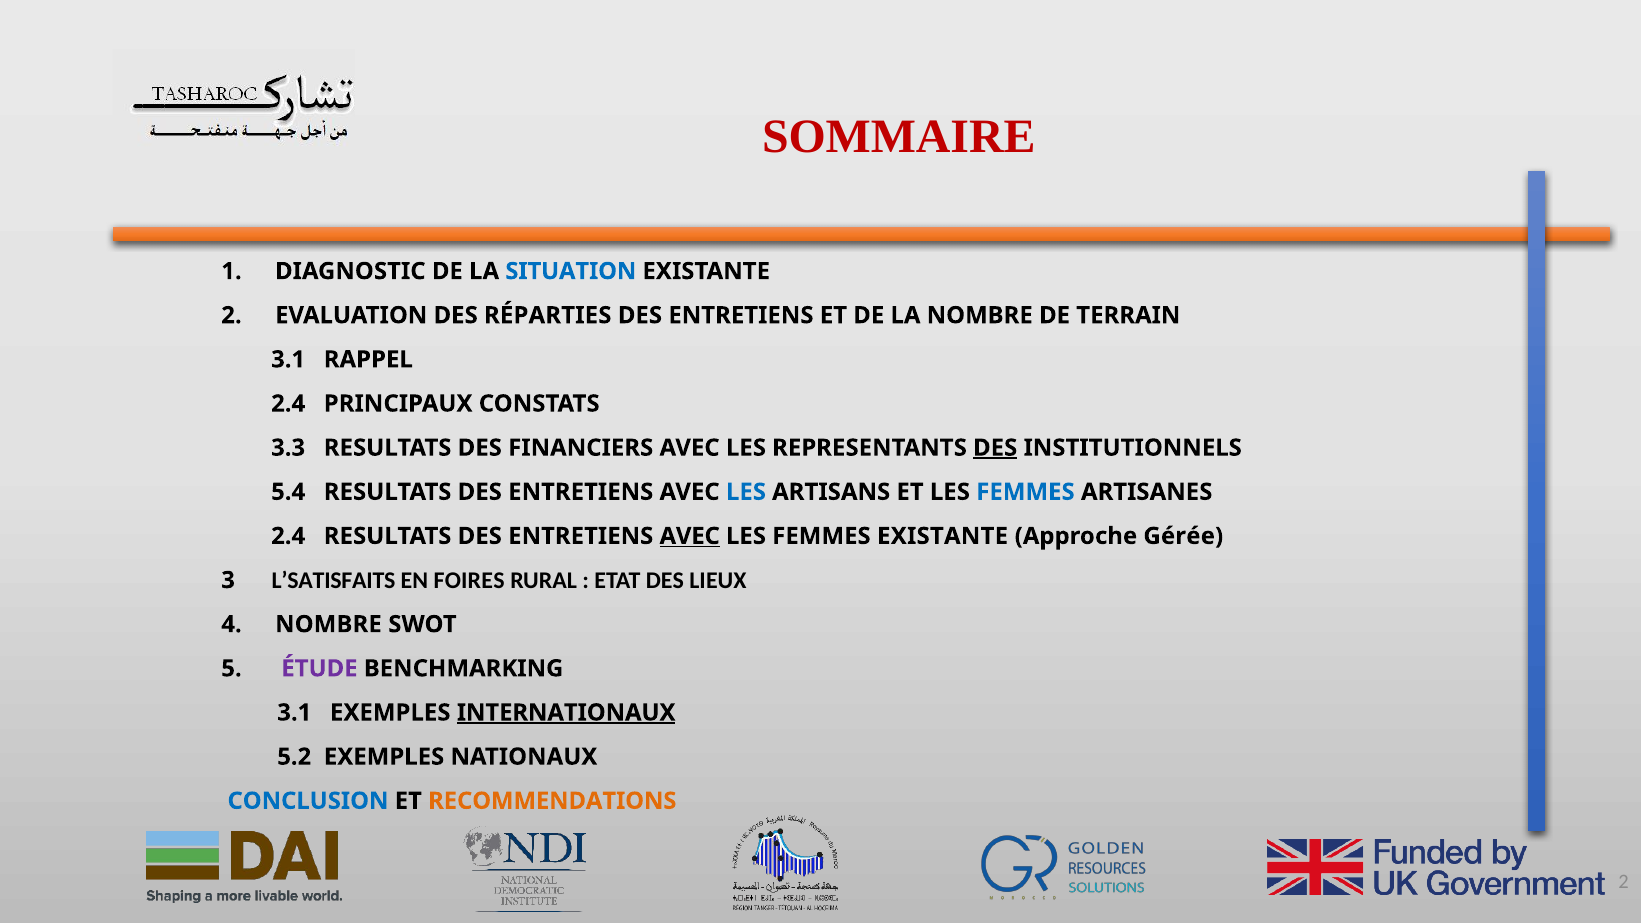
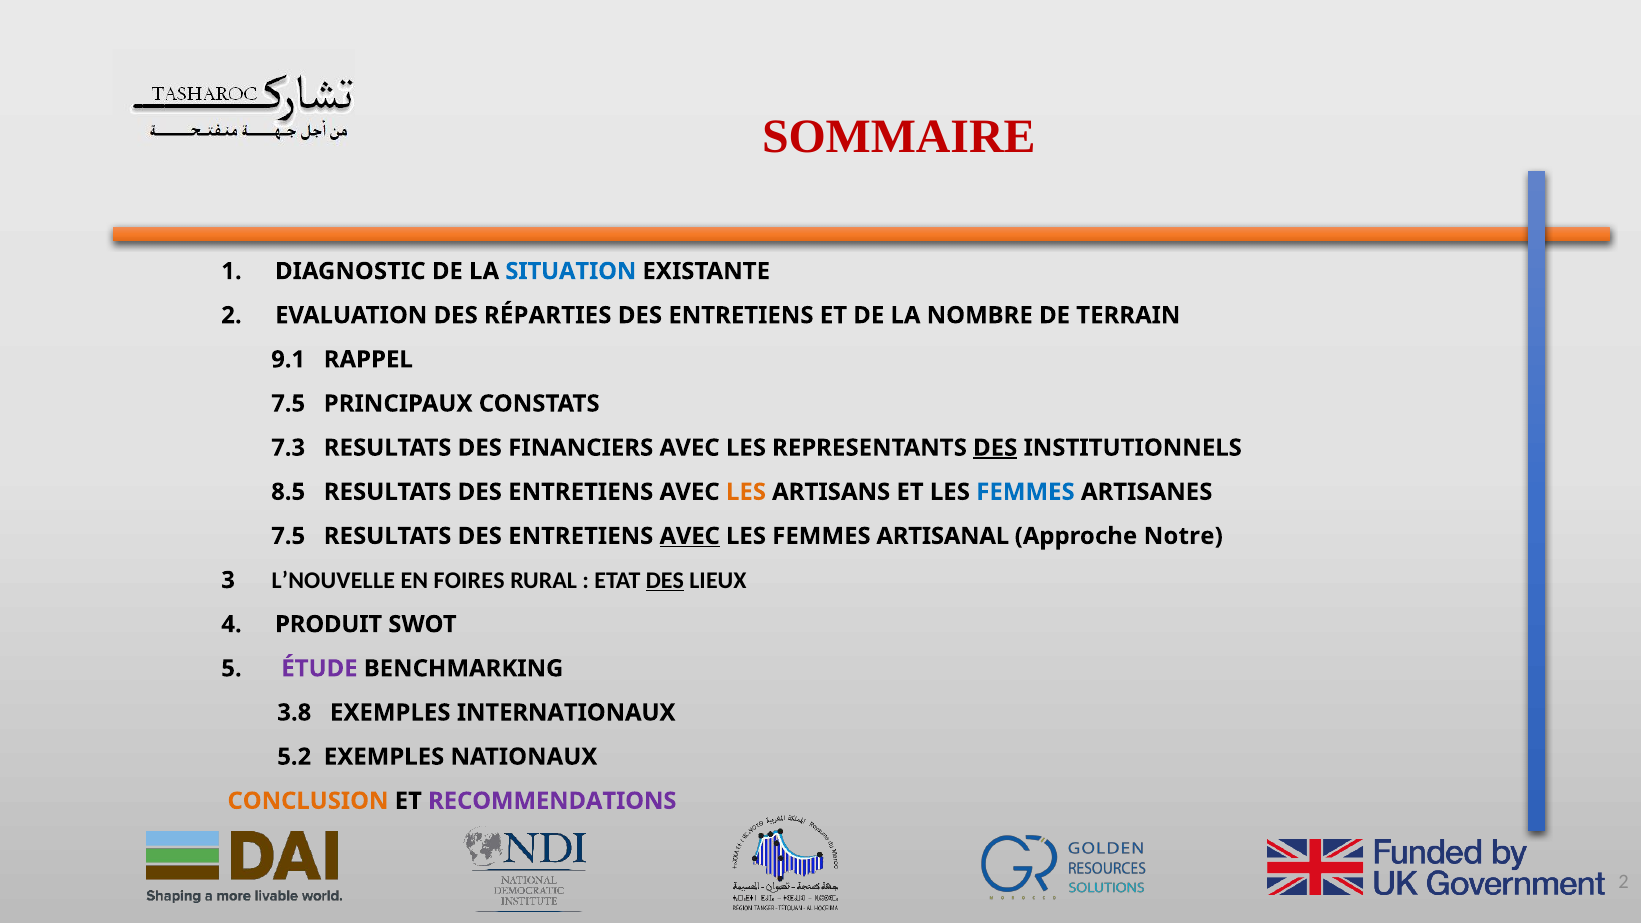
3.1 at (288, 360): 3.1 -> 9.1
2.4 at (288, 404): 2.4 -> 7.5
3.3: 3.3 -> 7.3
5.4: 5.4 -> 8.5
LES at (746, 492) colour: blue -> orange
2.4 at (288, 536): 2.4 -> 7.5
FEMMES EXISTANTE: EXISTANTE -> ARTISANAL
Gérée: Gérée -> Notre
L’SATISFAITS: L’SATISFAITS -> L’NOUVELLE
DES at (665, 580) underline: none -> present
NOMBRE at (328, 624): NOMBRE -> PRODUIT
3.1 at (294, 713): 3.1 -> 3.8
INTERNATIONAUX underline: present -> none
CONCLUSION colour: blue -> orange
RECOMMENDATIONS colour: orange -> purple
